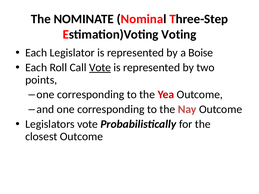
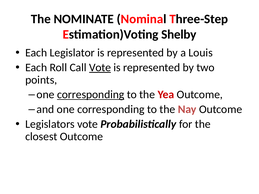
Voting: Voting -> Shelby
Boise: Boise -> Louis
corresponding at (91, 95) underline: none -> present
